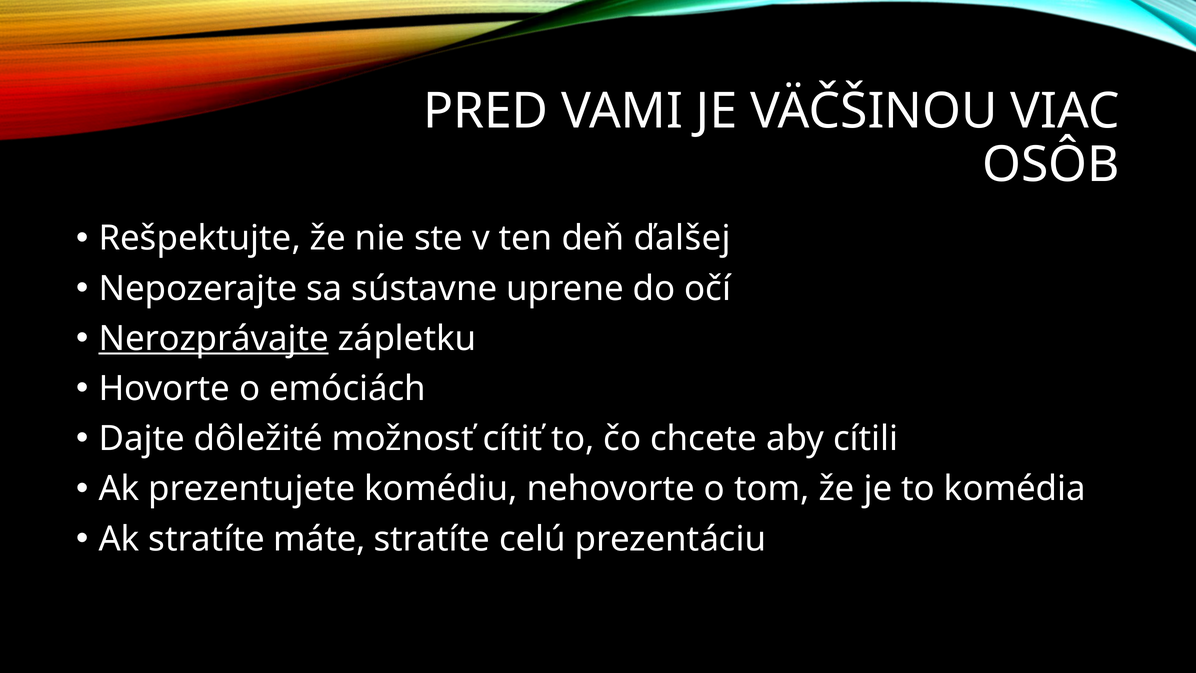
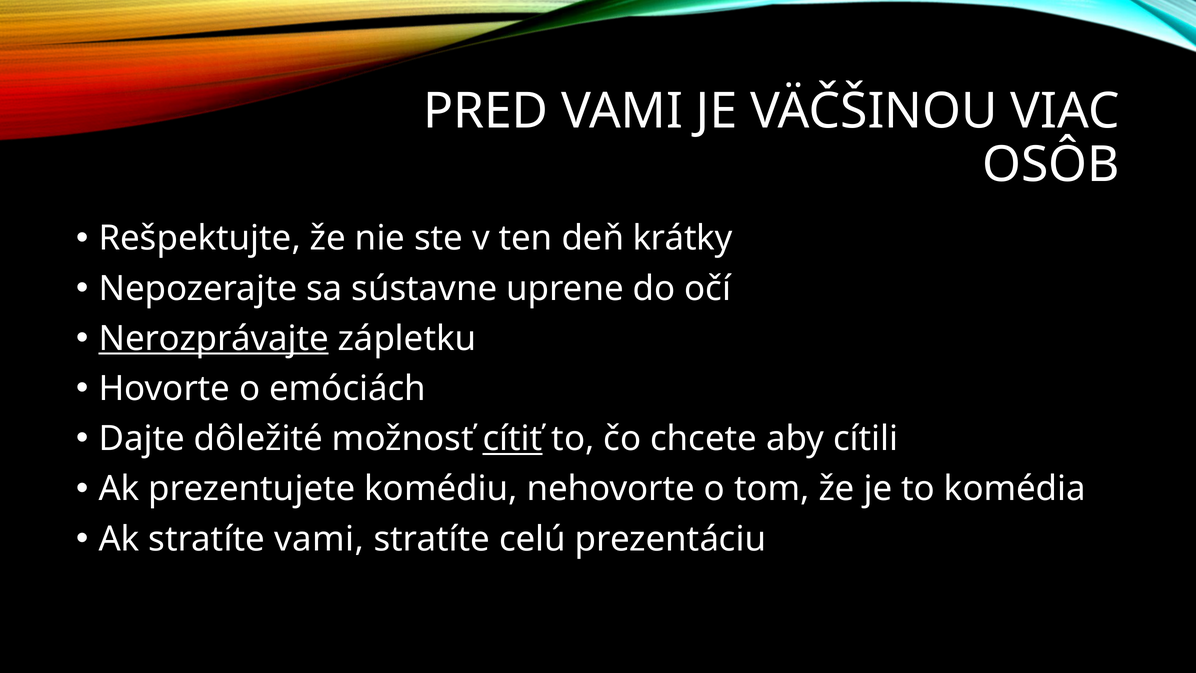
ďalšej: ďalšej -> krátky
cítiť underline: none -> present
stratíte máte: máte -> vami
